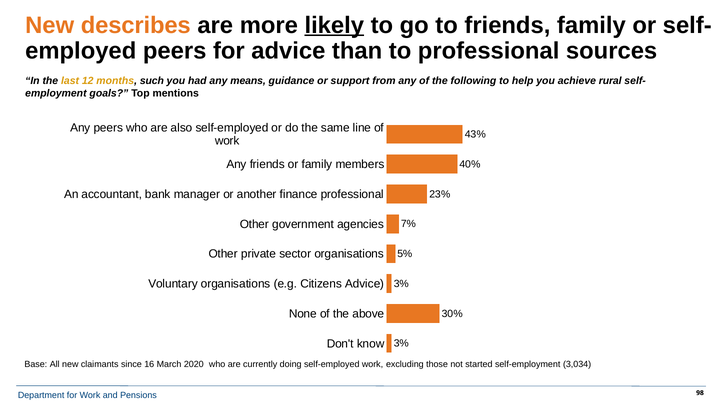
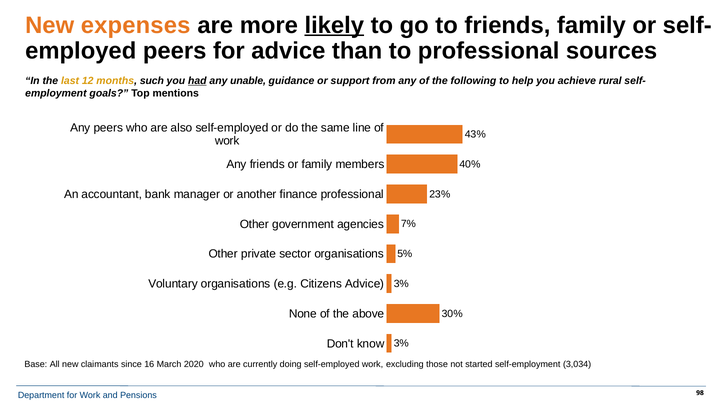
describes: describes -> expenses
had underline: none -> present
means: means -> unable
